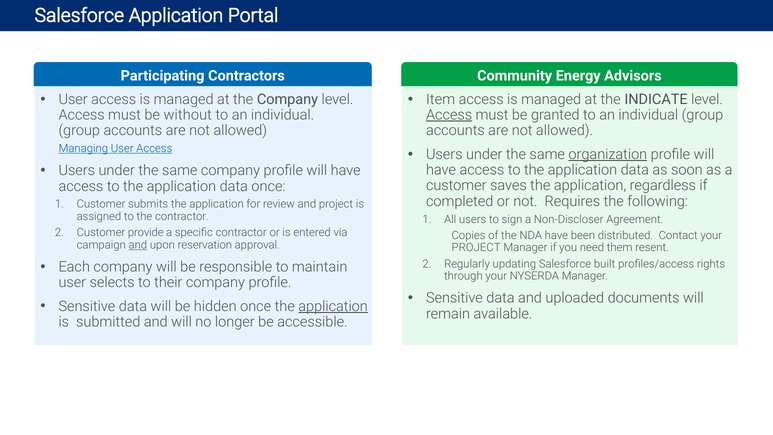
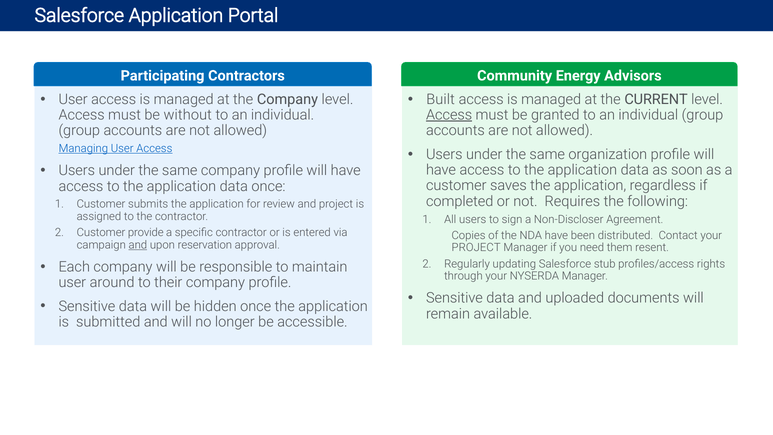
Item: Item -> Built
INDICATE: INDICATE -> CURRENT
organization underline: present -> none
built: built -> stub
selects: selects -> around
application at (333, 306) underline: present -> none
